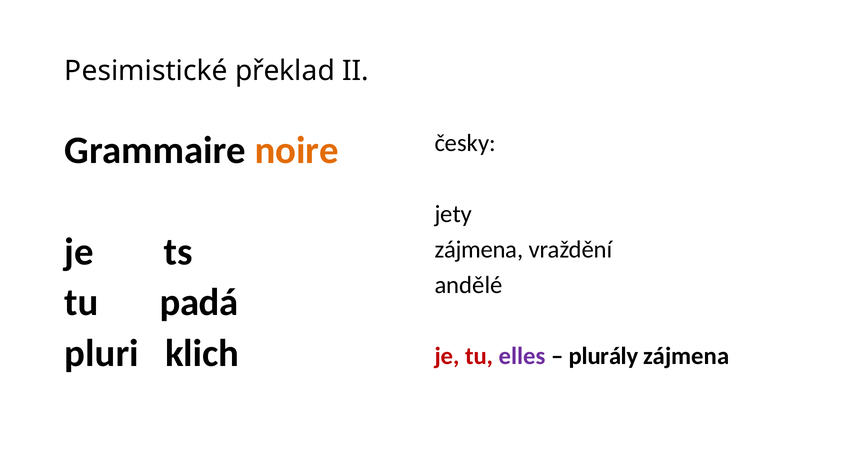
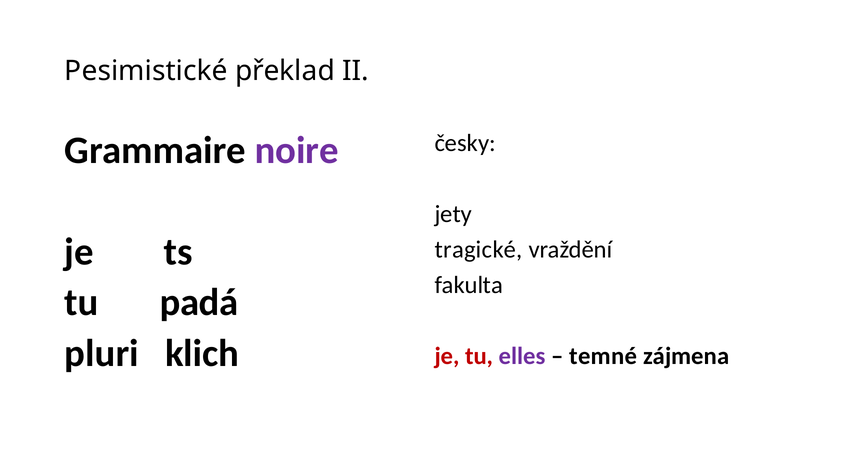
noire colour: orange -> purple
zájmena at (479, 249): zájmena -> tragické
andělé: andělé -> fakulta
plurály: plurály -> temné
